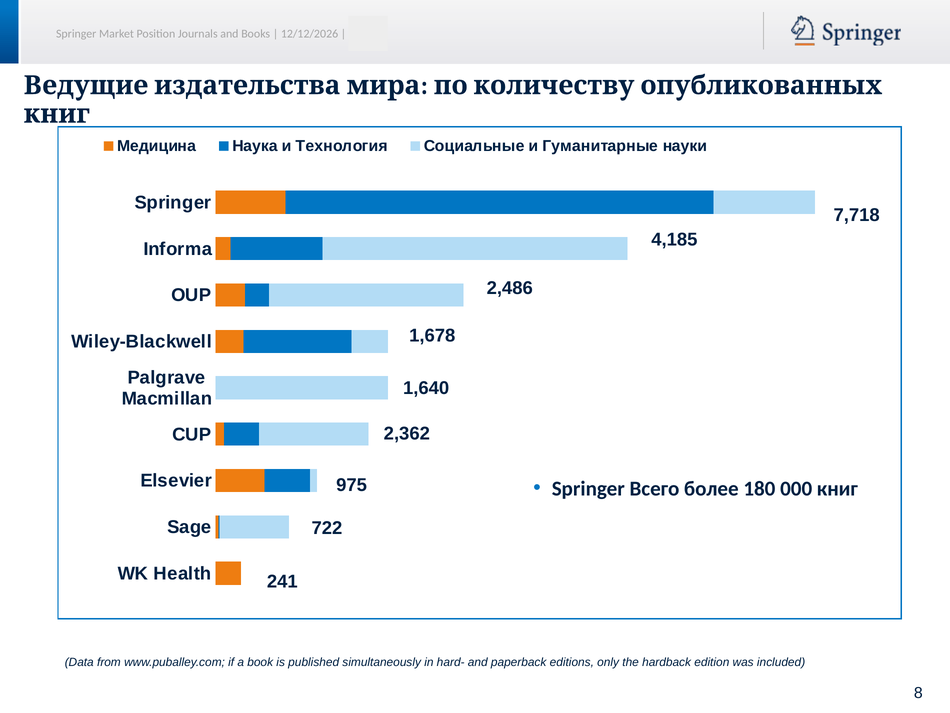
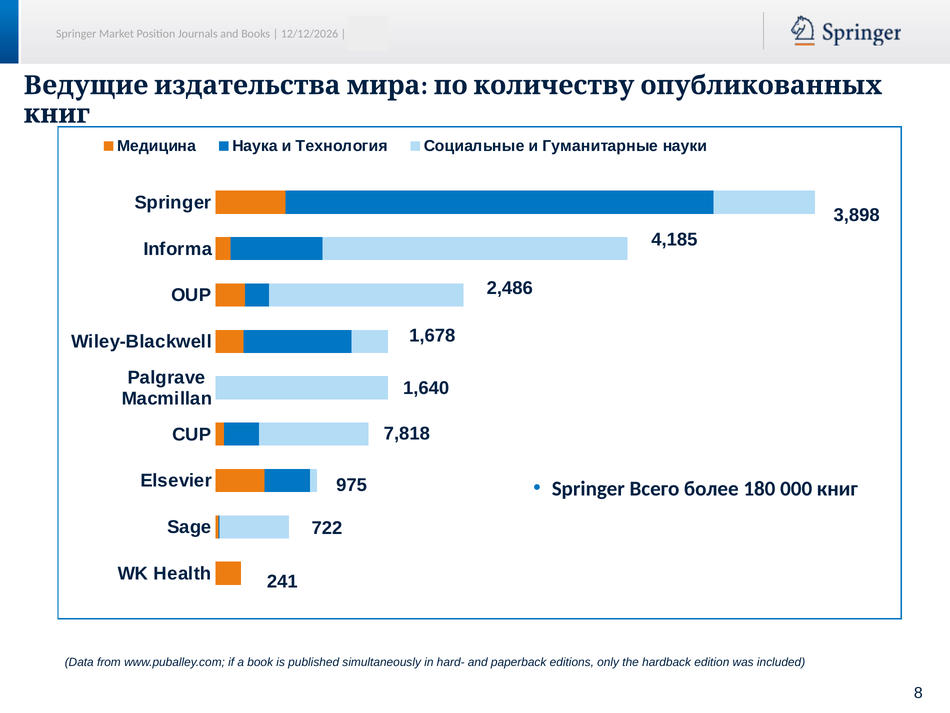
7,718: 7,718 -> 3,898
2,362: 2,362 -> 7,818
